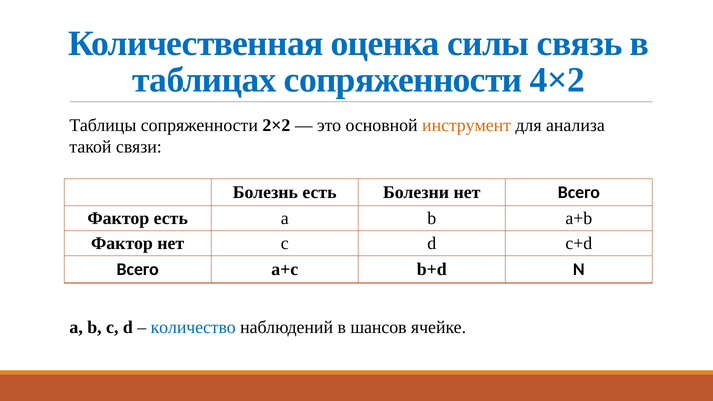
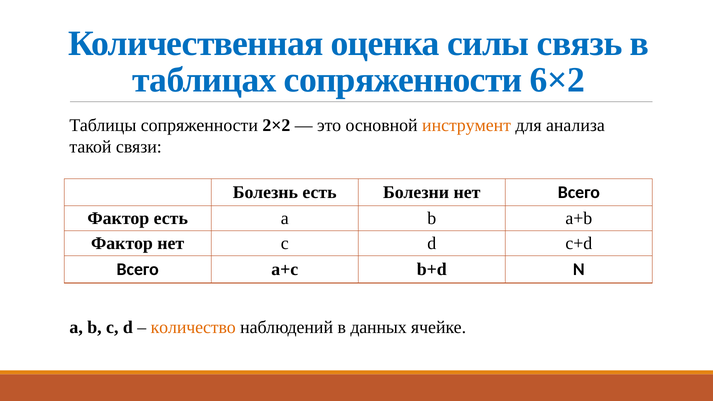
4×2: 4×2 -> 6×2
количество colour: blue -> orange
шансов: шансов -> данных
